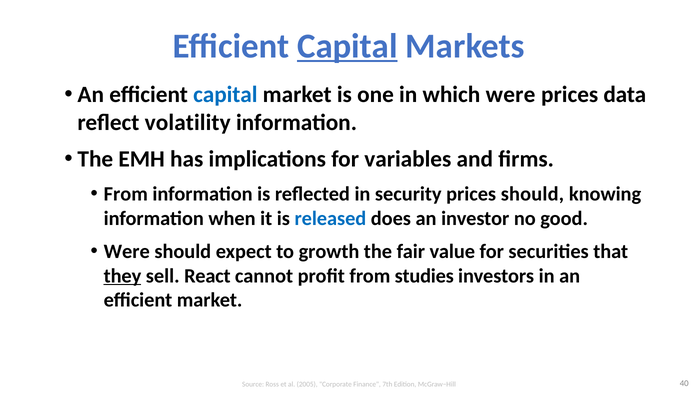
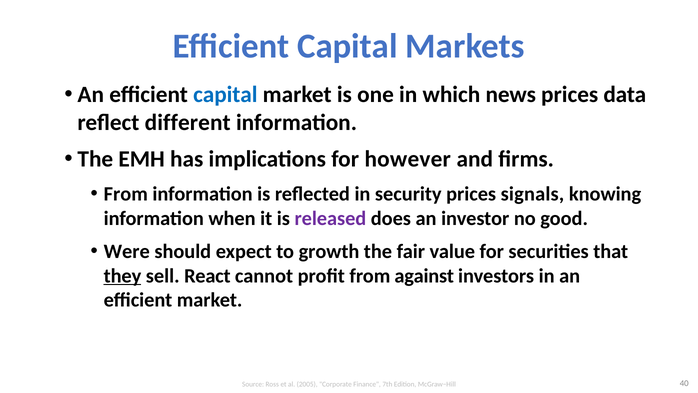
Capital at (347, 46) underline: present -> none
which were: were -> news
volatility: volatility -> different
variables: variables -> however
prices should: should -> signals
released colour: blue -> purple
studies: studies -> against
